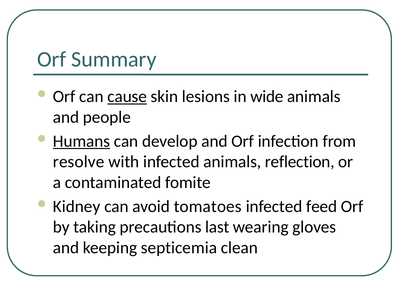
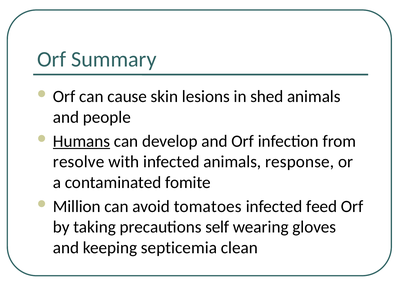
cause underline: present -> none
wide: wide -> shed
reflection: reflection -> response
Kidney: Kidney -> Million
last: last -> self
